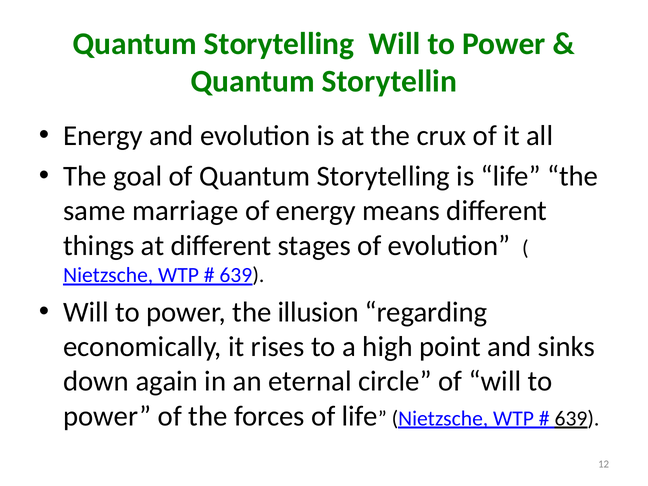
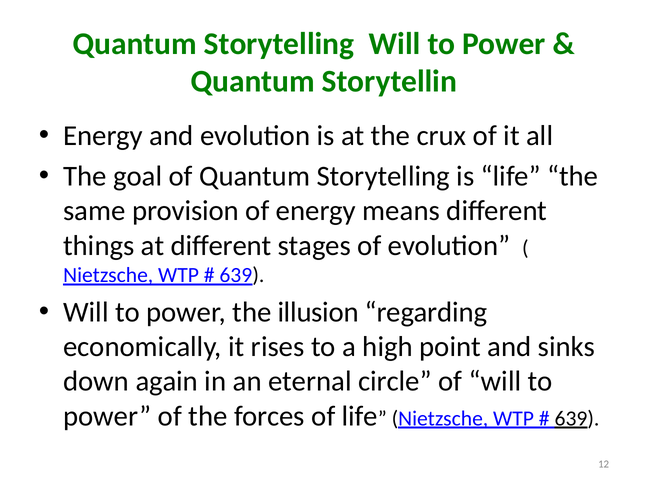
marriage: marriage -> provision
